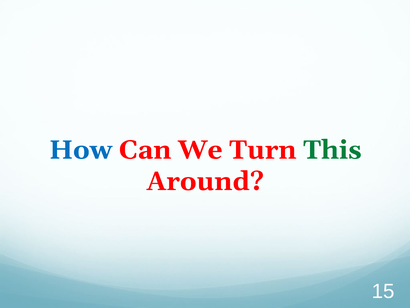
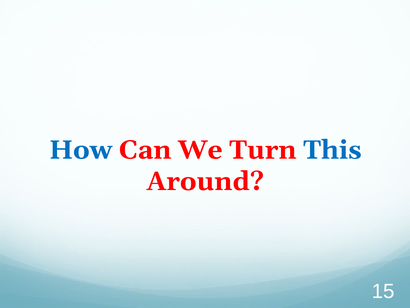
This colour: green -> blue
